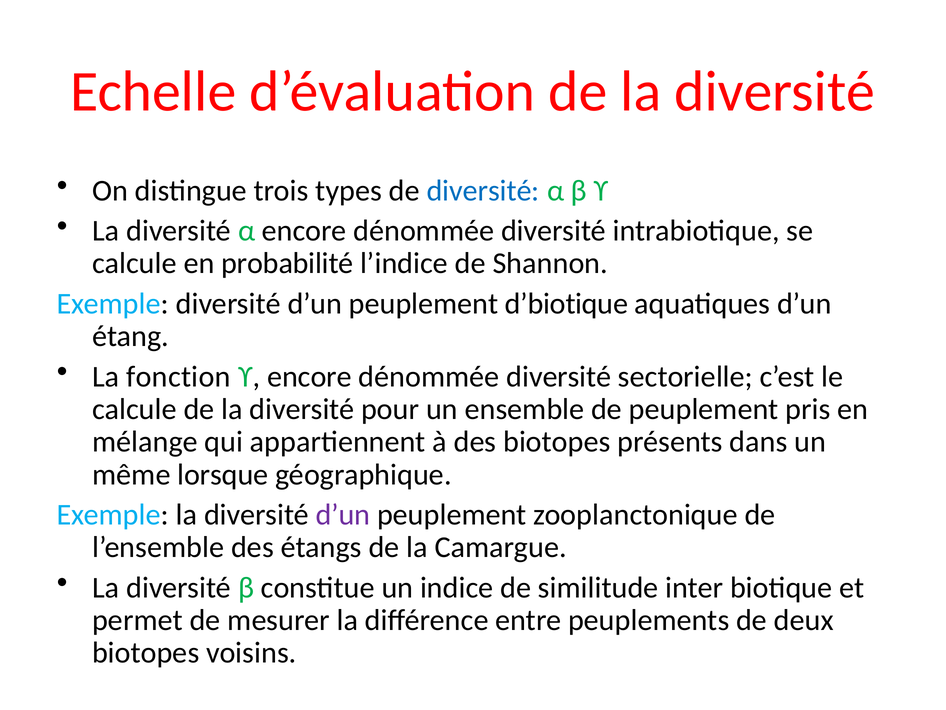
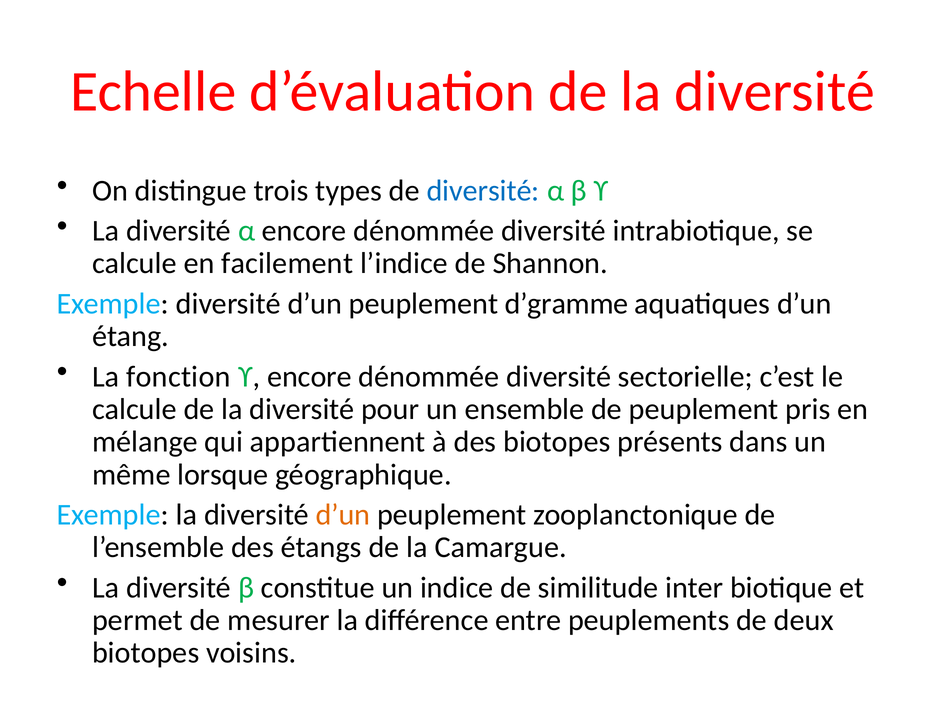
probabilité: probabilité -> facilement
d’biotique: d’biotique -> d’gramme
d’un at (343, 514) colour: purple -> orange
